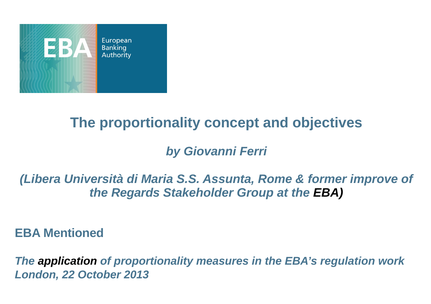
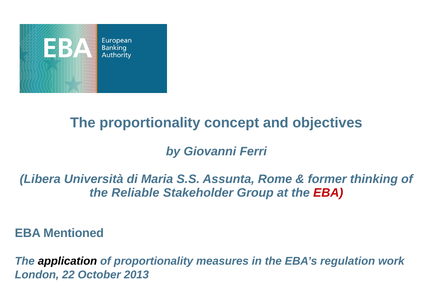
improve: improve -> thinking
Regards: Regards -> Reliable
EBA at (328, 193) colour: black -> red
